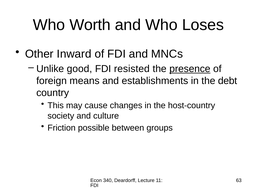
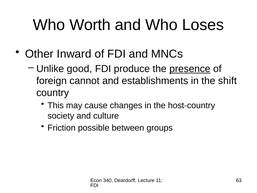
resisted: resisted -> produce
means: means -> cannot
debt: debt -> shift
